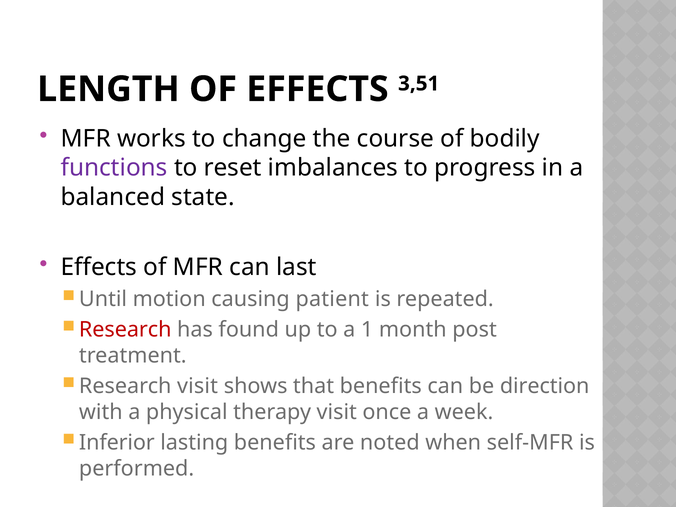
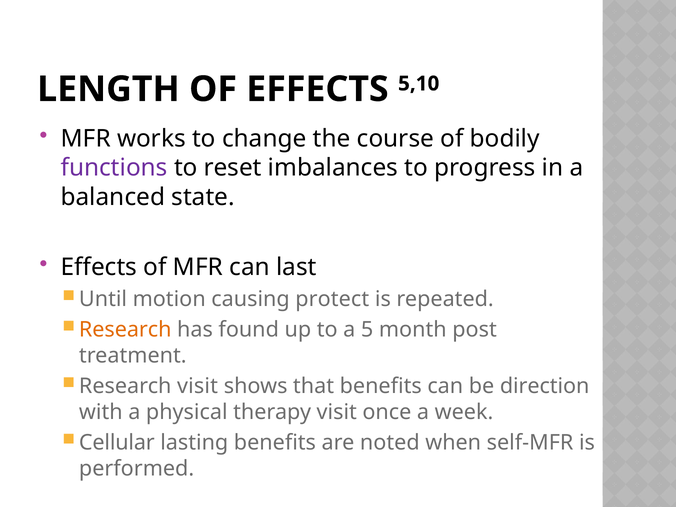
3,51: 3,51 -> 5,10
patient: patient -> protect
Research at (125, 330) colour: red -> orange
1: 1 -> 5
Inferior: Inferior -> Cellular
